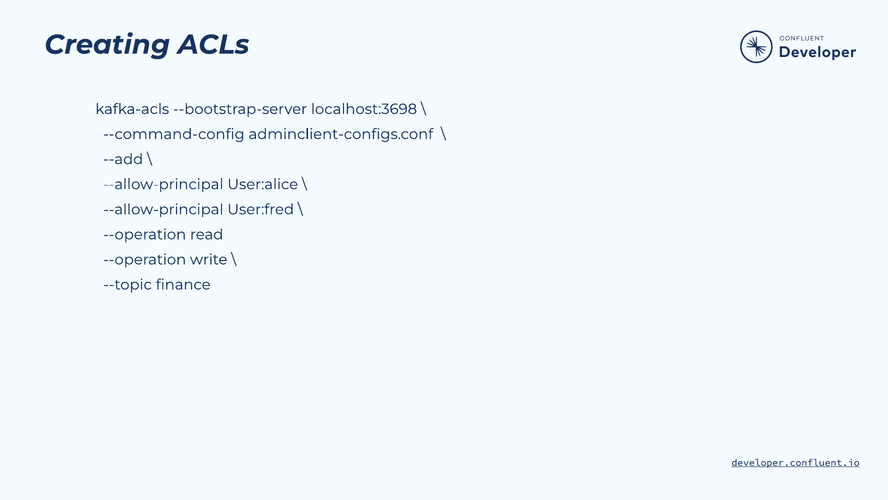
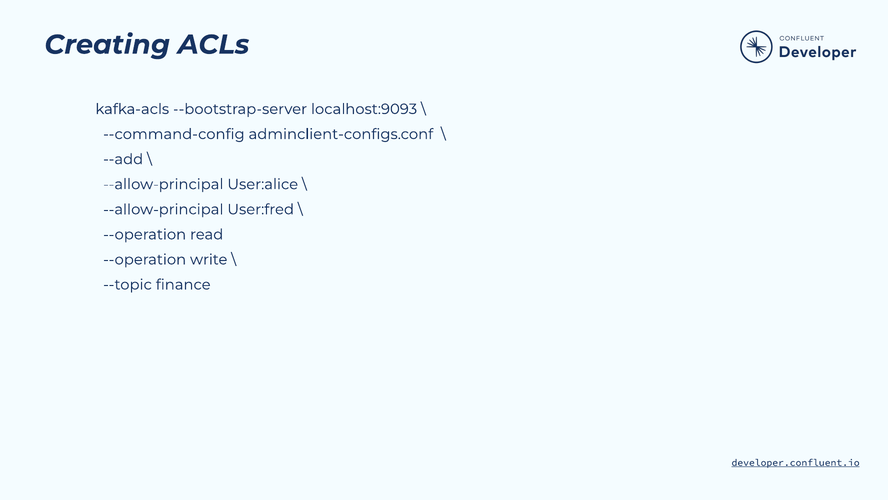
localhost:3698: localhost:3698 -> localhost:9093
